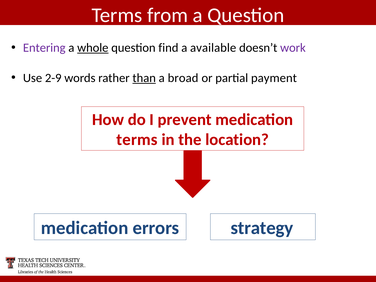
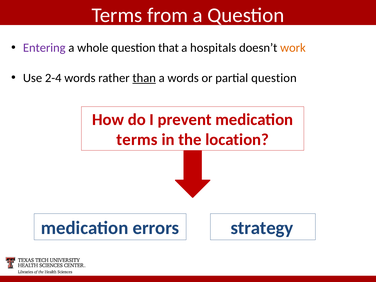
whole underline: present -> none
find: find -> that
available: available -> hospitals
work colour: purple -> orange
2-9: 2-9 -> 2-4
a broad: broad -> words
partial payment: payment -> question
